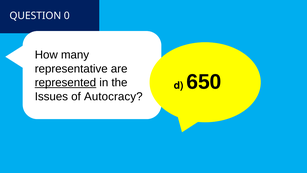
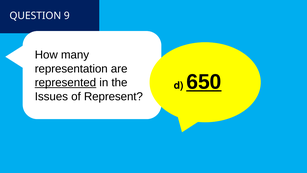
0: 0 -> 9
representative: representative -> representation
650 underline: none -> present
Autocracy: Autocracy -> Represent
